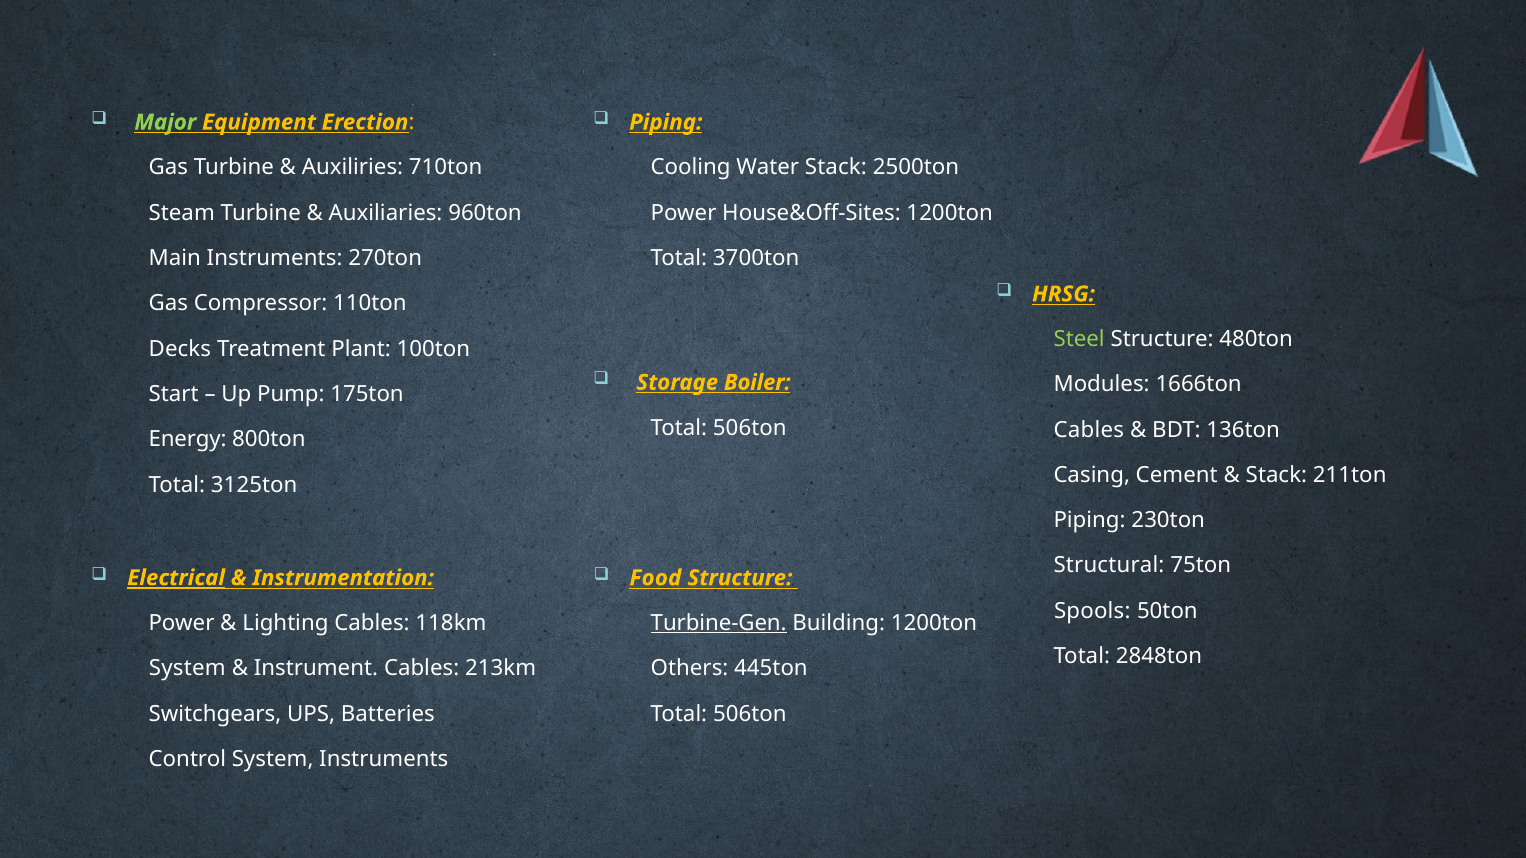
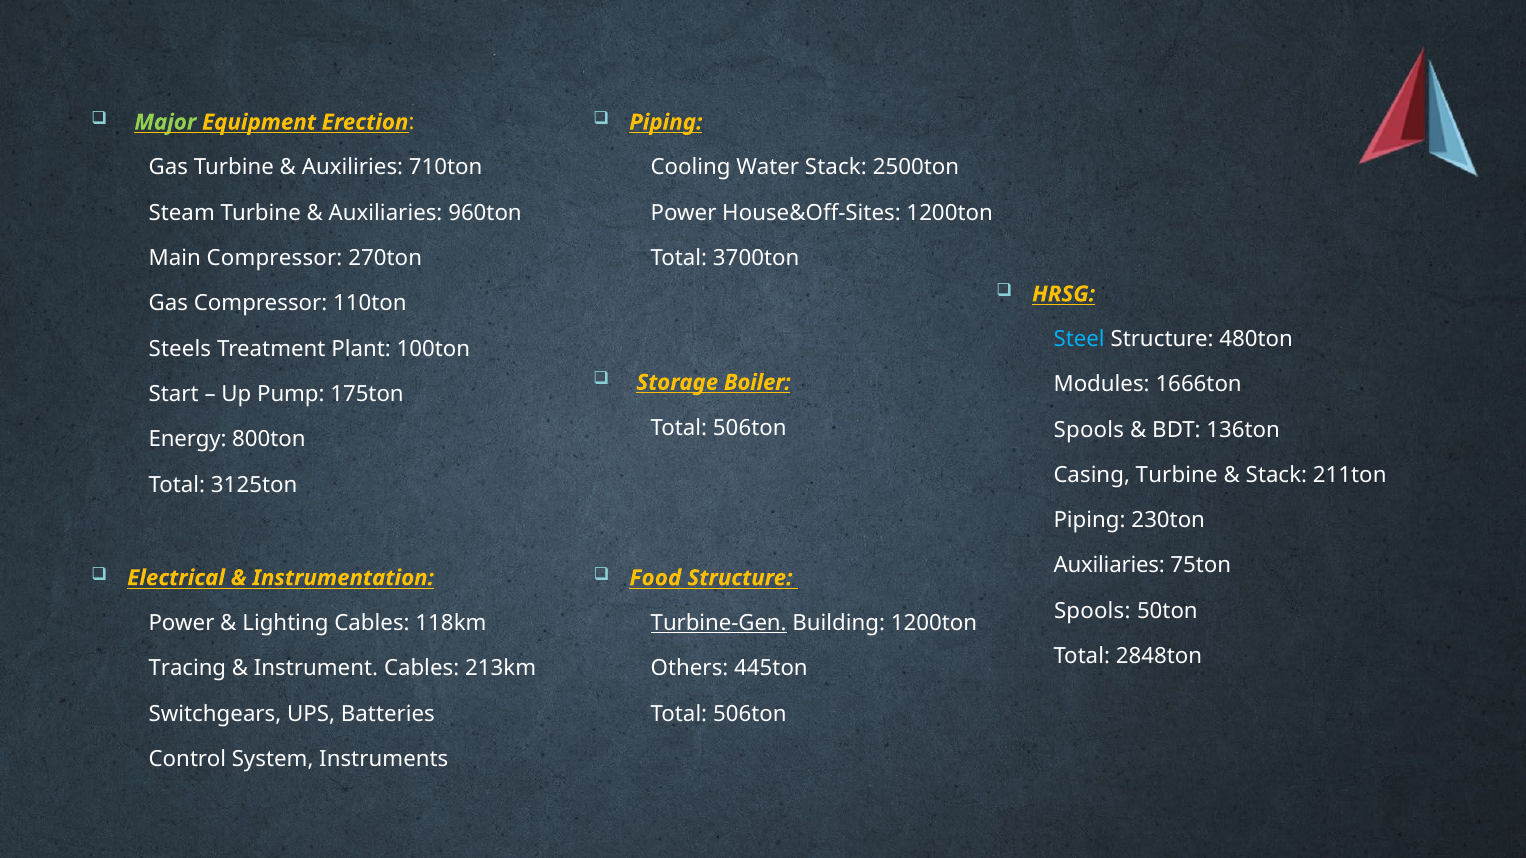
Main Instruments: Instruments -> Compressor
Steel colour: light green -> light blue
Decks: Decks -> Steels
Cables at (1089, 430): Cables -> Spools
Casing Cement: Cement -> Turbine
Structural at (1109, 566): Structural -> Auxiliaries
Electrical underline: present -> none
System at (187, 669): System -> Tracing
